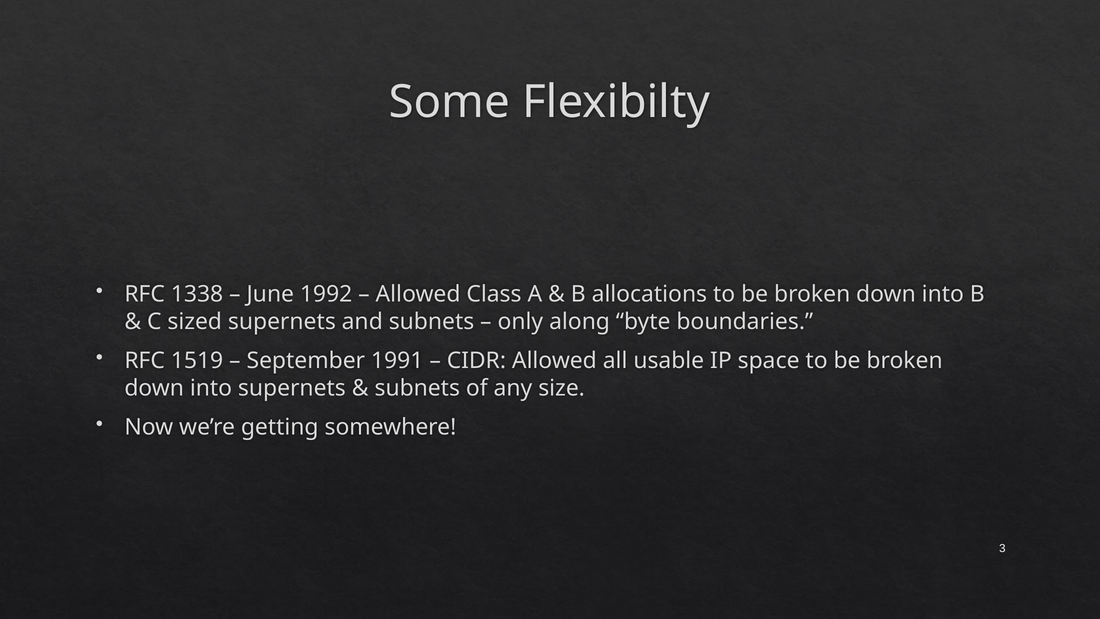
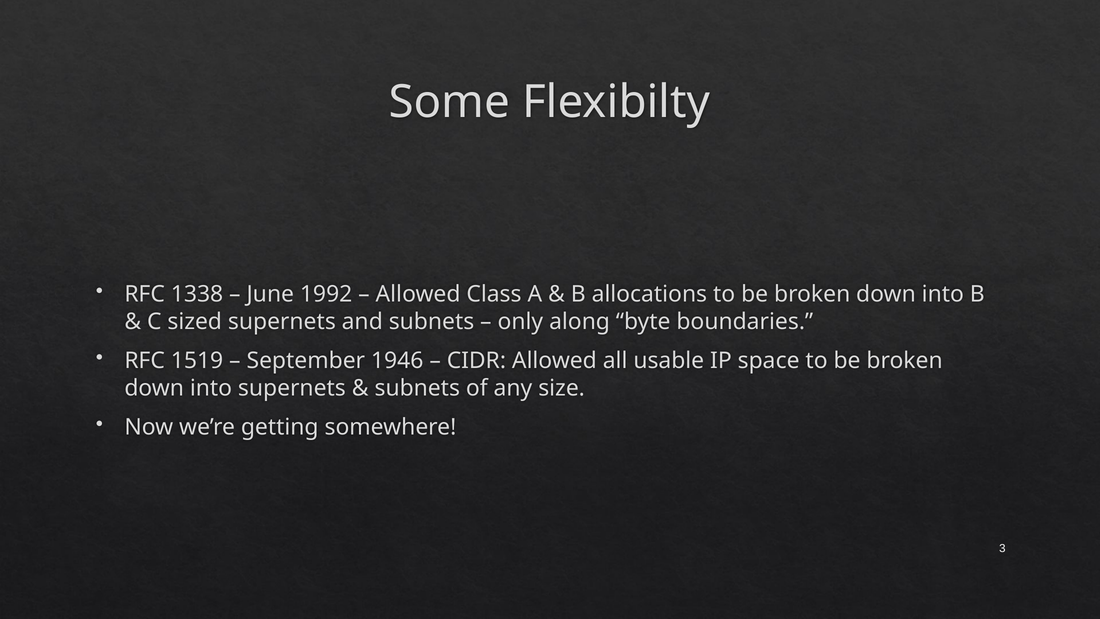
1991: 1991 -> 1946
